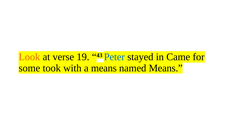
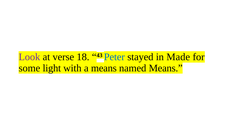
Look colour: orange -> purple
19: 19 -> 18
Came: Came -> Made
took: took -> light
